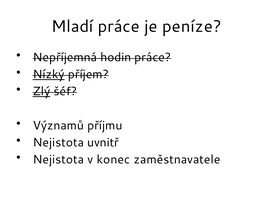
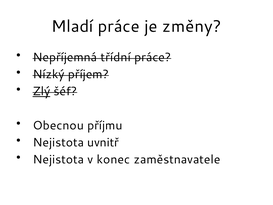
peníze: peníze -> změny
hodin: hodin -> třídní
Nízký underline: present -> none
Významů: Významů -> Obecnou
